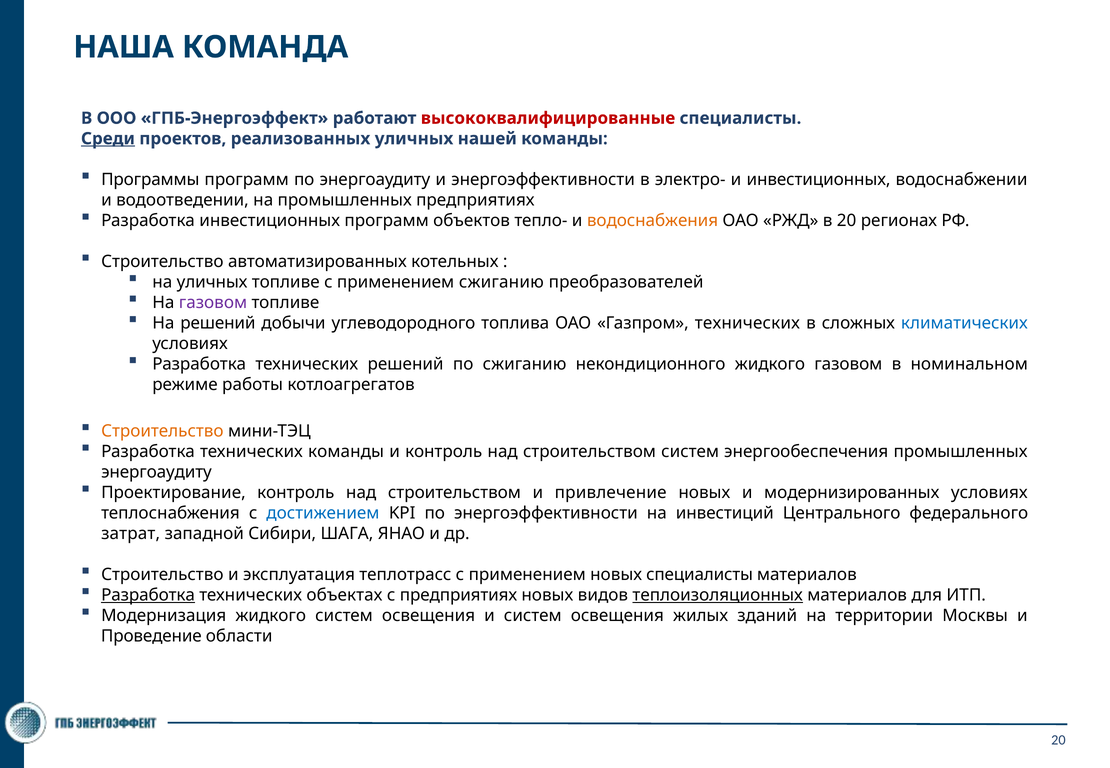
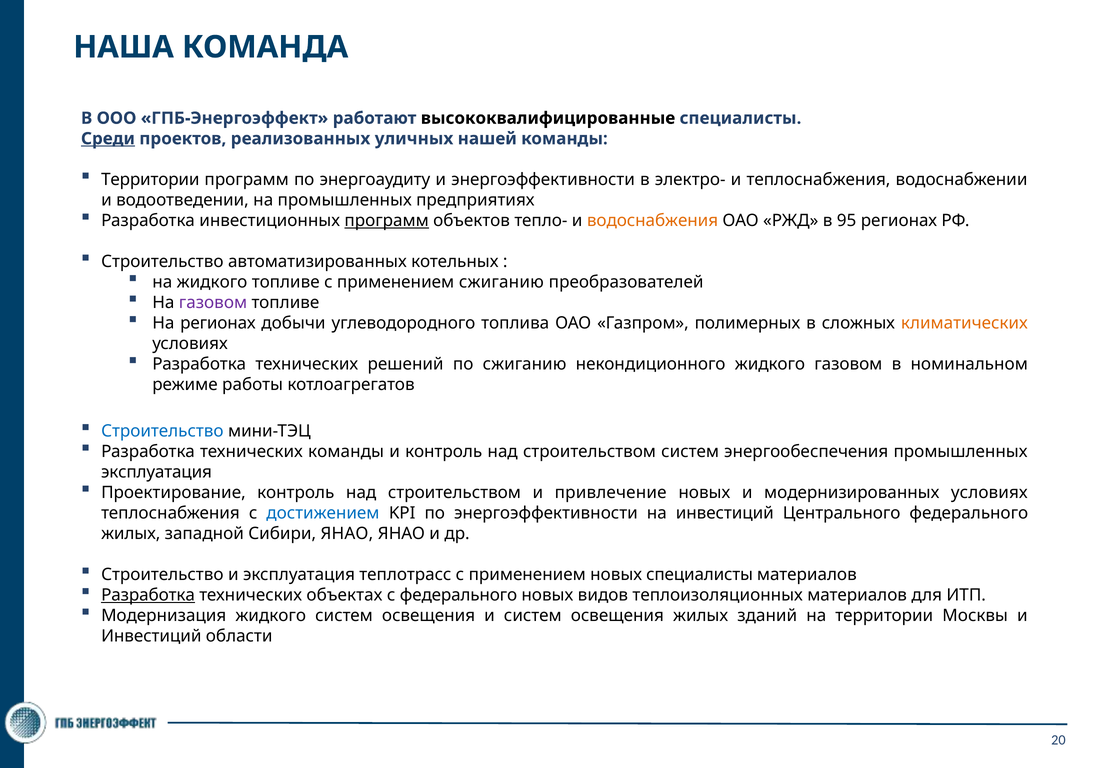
высококвалифицированные colour: red -> black
Программы at (150, 180): Программы -> Территории
и инвестиционных: инвестиционных -> теплоснабжения
программ at (387, 221) underline: none -> present
в 20: 20 -> 95
на уличных: уличных -> жидкого
На решений: решений -> регионах
Газпром технических: технических -> полимерных
климатических colour: blue -> orange
Строительство at (162, 431) colour: orange -> blue
энергоаудиту at (156, 472): энергоаудиту -> эксплуатация
затрат at (131, 534): затрат -> жилых
Сибири ШАГА: ШАГА -> ЯНАО
с предприятиях: предприятиях -> федерального
теплоизоляционных underline: present -> none
Проведение at (151, 636): Проведение -> Инвестиций
